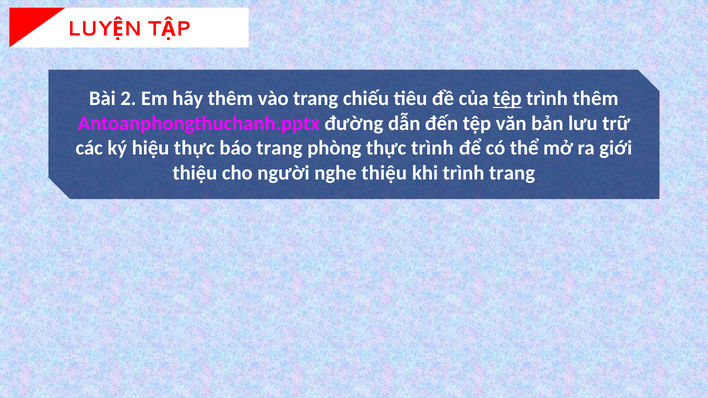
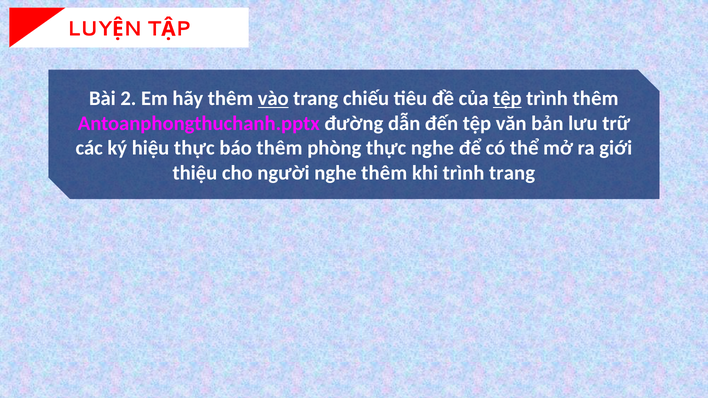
vào underline: none -> present
báo trang: trang -> thêm
thực trình: trình -> nghe
nghe thiệu: thiệu -> thêm
